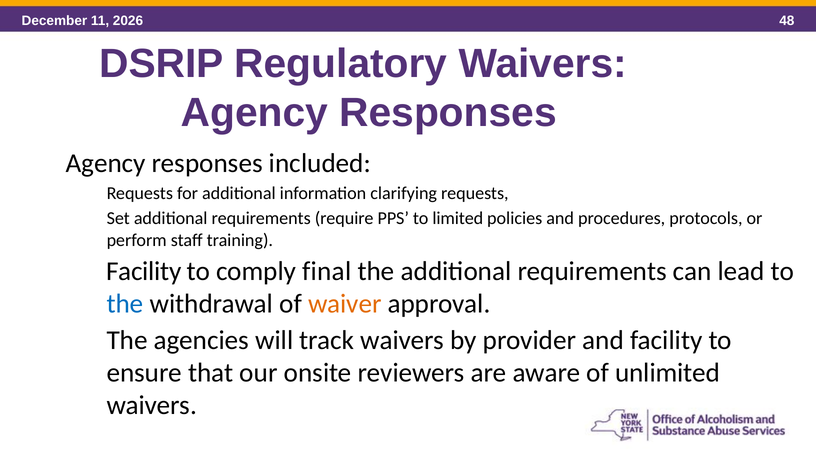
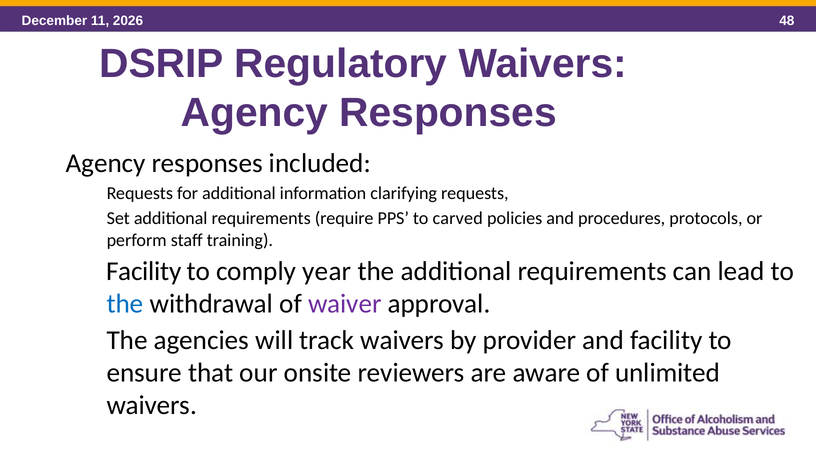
limited: limited -> carved
final: final -> year
waiver colour: orange -> purple
